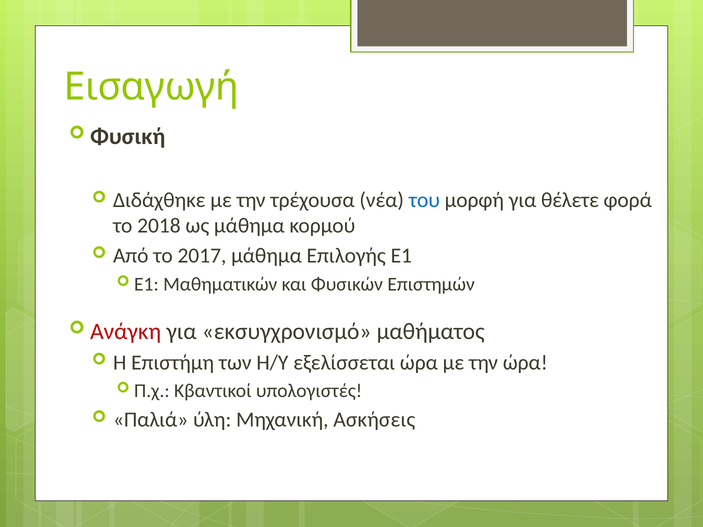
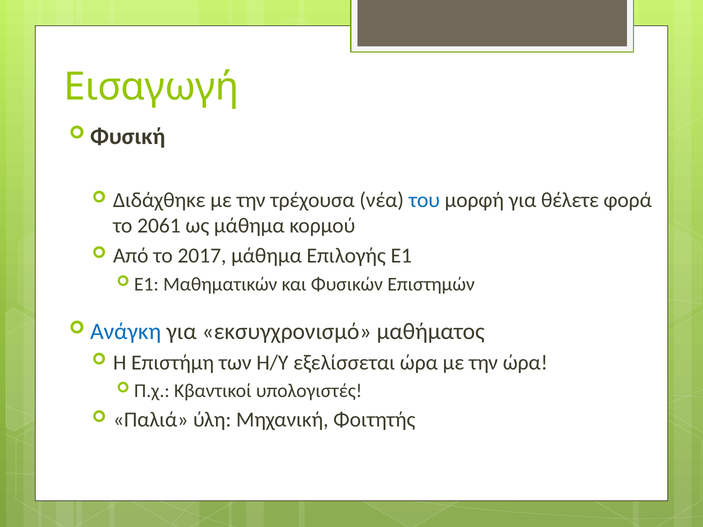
2018: 2018 -> 2061
Ανάγκη colour: red -> blue
Ασκήσεις: Ασκήσεις -> Φοιτητής
